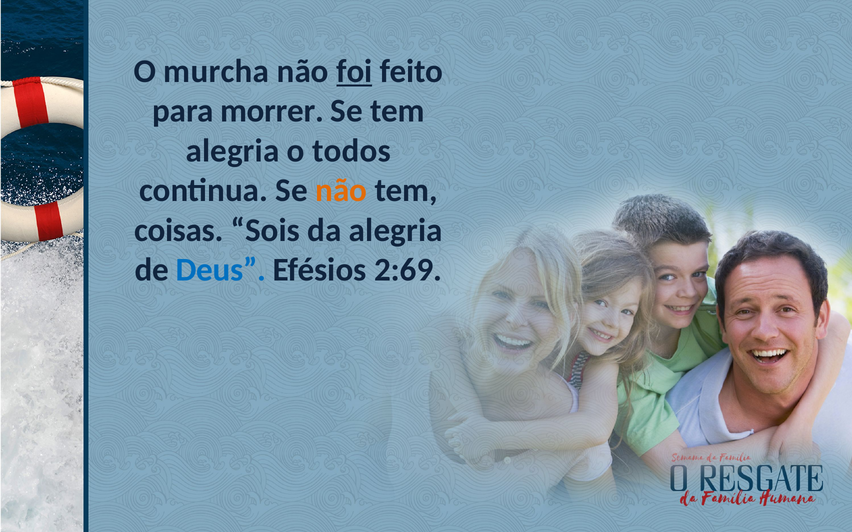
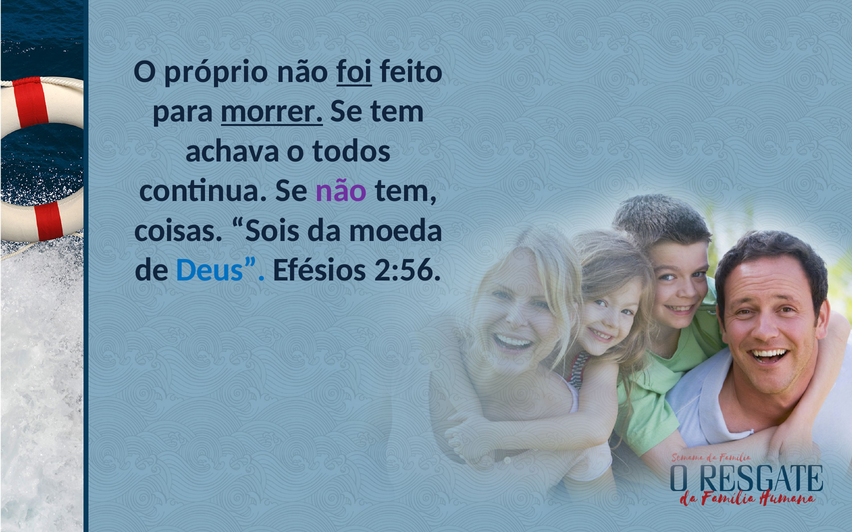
murcha: murcha -> próprio
morrer underline: none -> present
alegria at (233, 151): alegria -> achava
não at (341, 191) colour: orange -> purple
da alegria: alegria -> moeda
2:69: 2:69 -> 2:56
